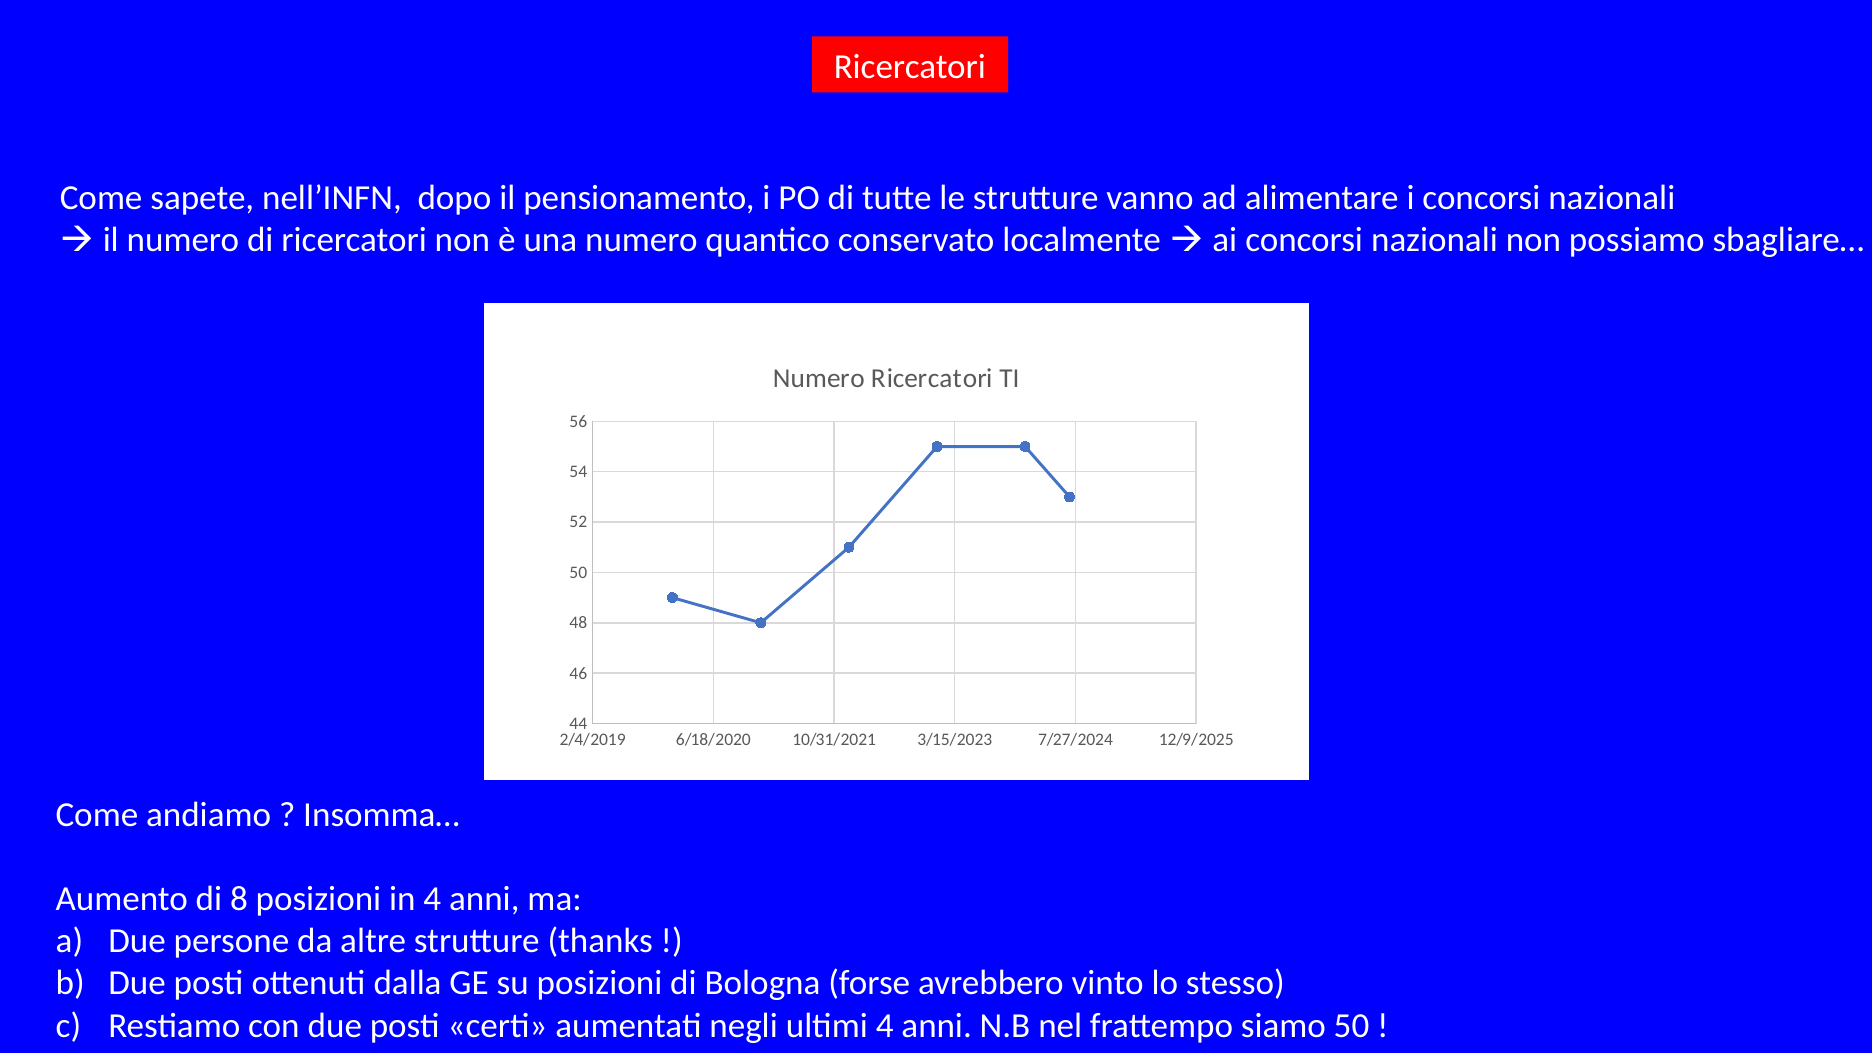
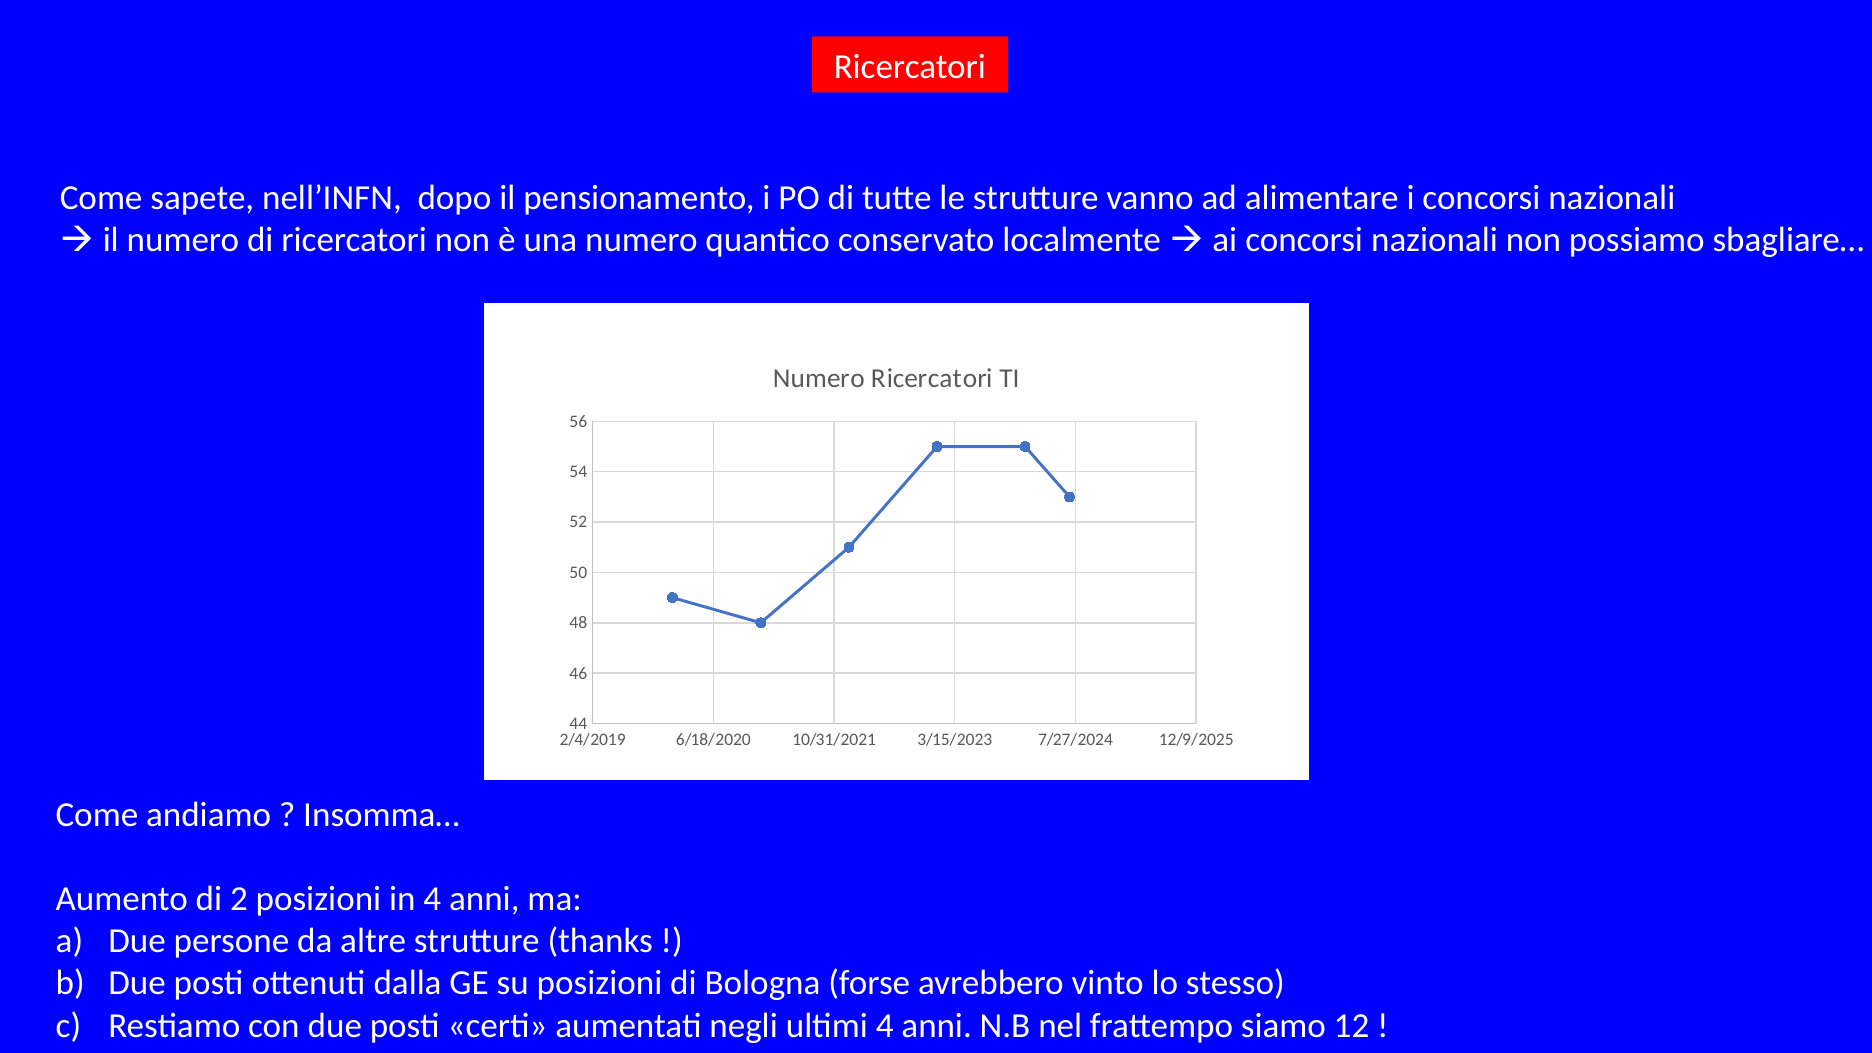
8: 8 -> 2
siamo 50: 50 -> 12
